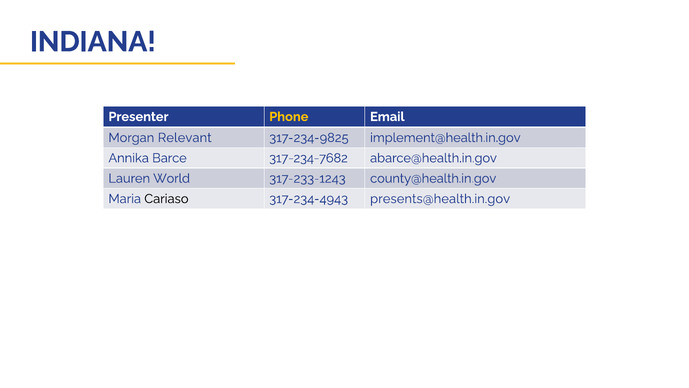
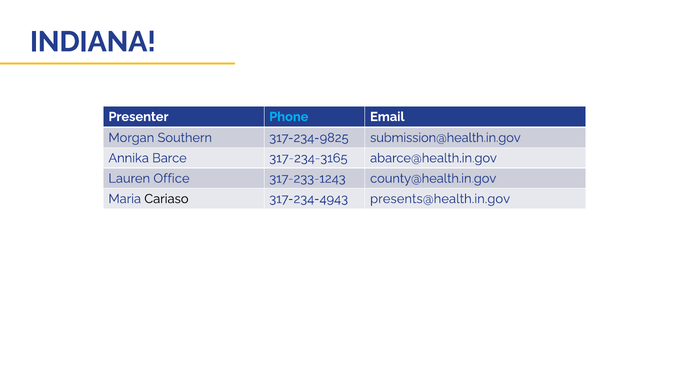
Phone colour: yellow -> light blue
Relevant: Relevant -> Southern
implement@health.in.gov: implement@health.in.gov -> submission@health.in.gov
317-234-7682: 317-234-7682 -> 317-234-3165
World: World -> Office
